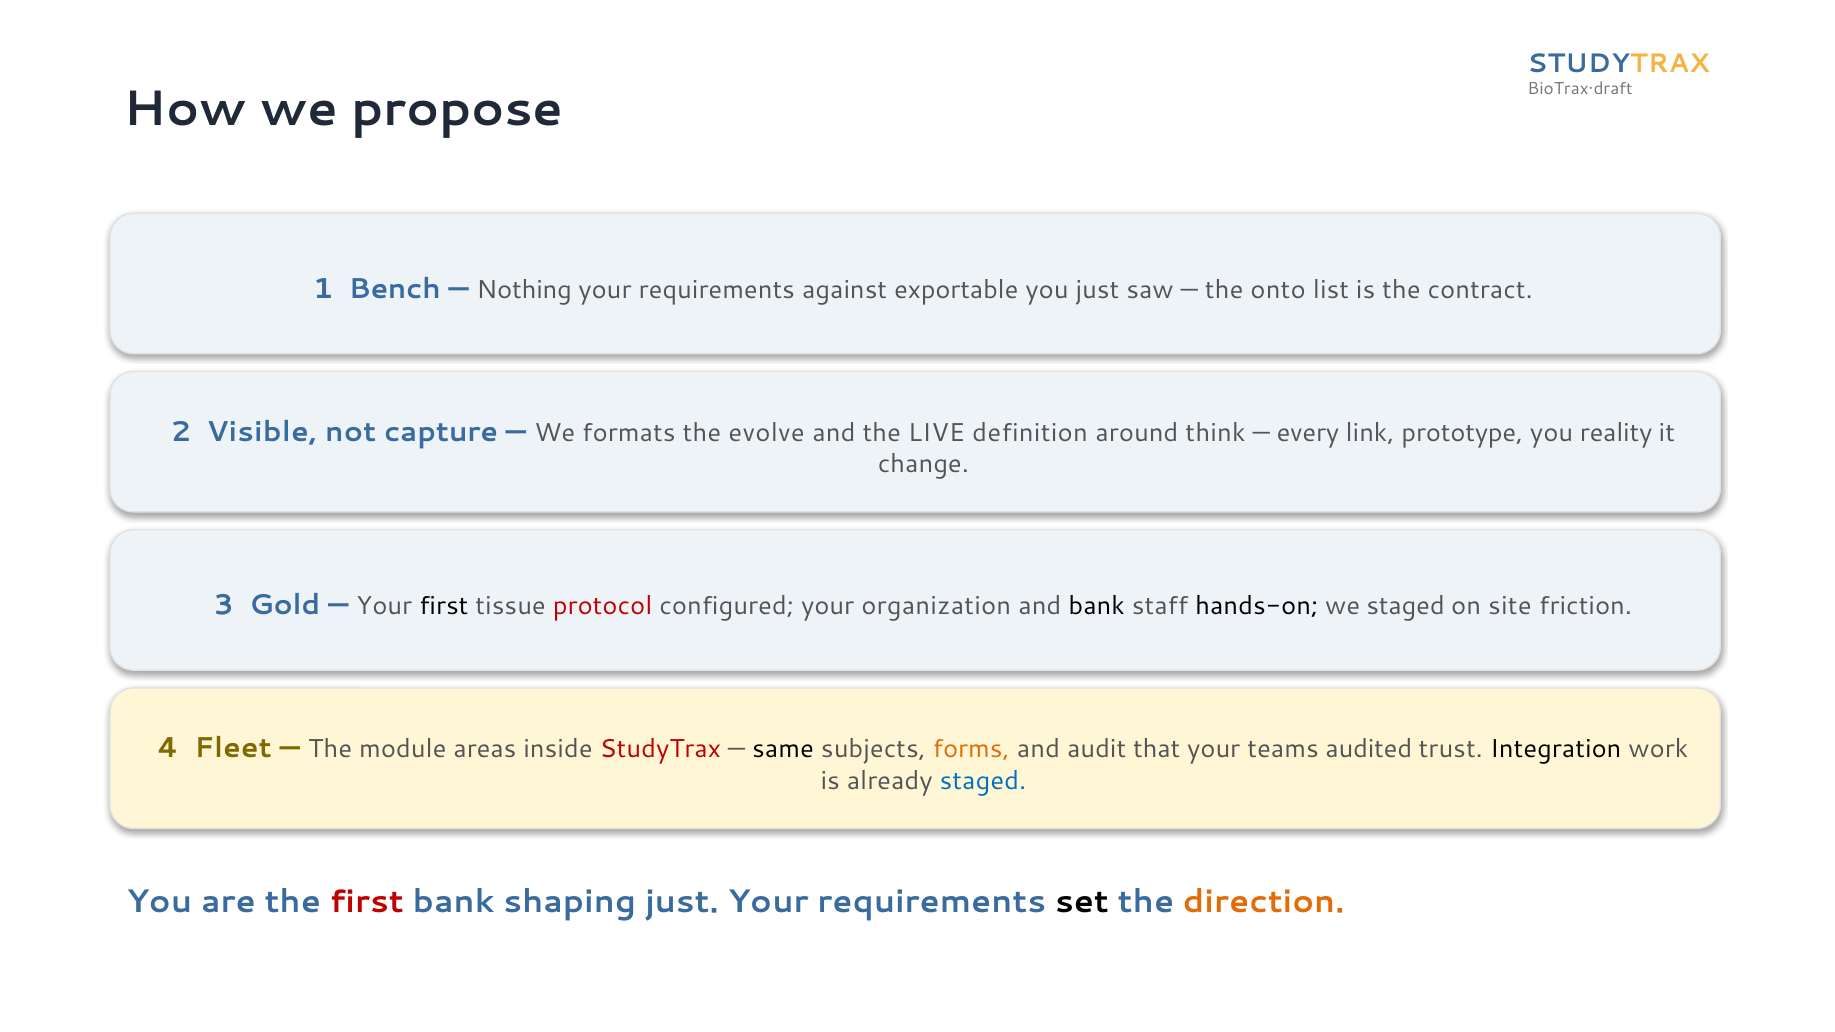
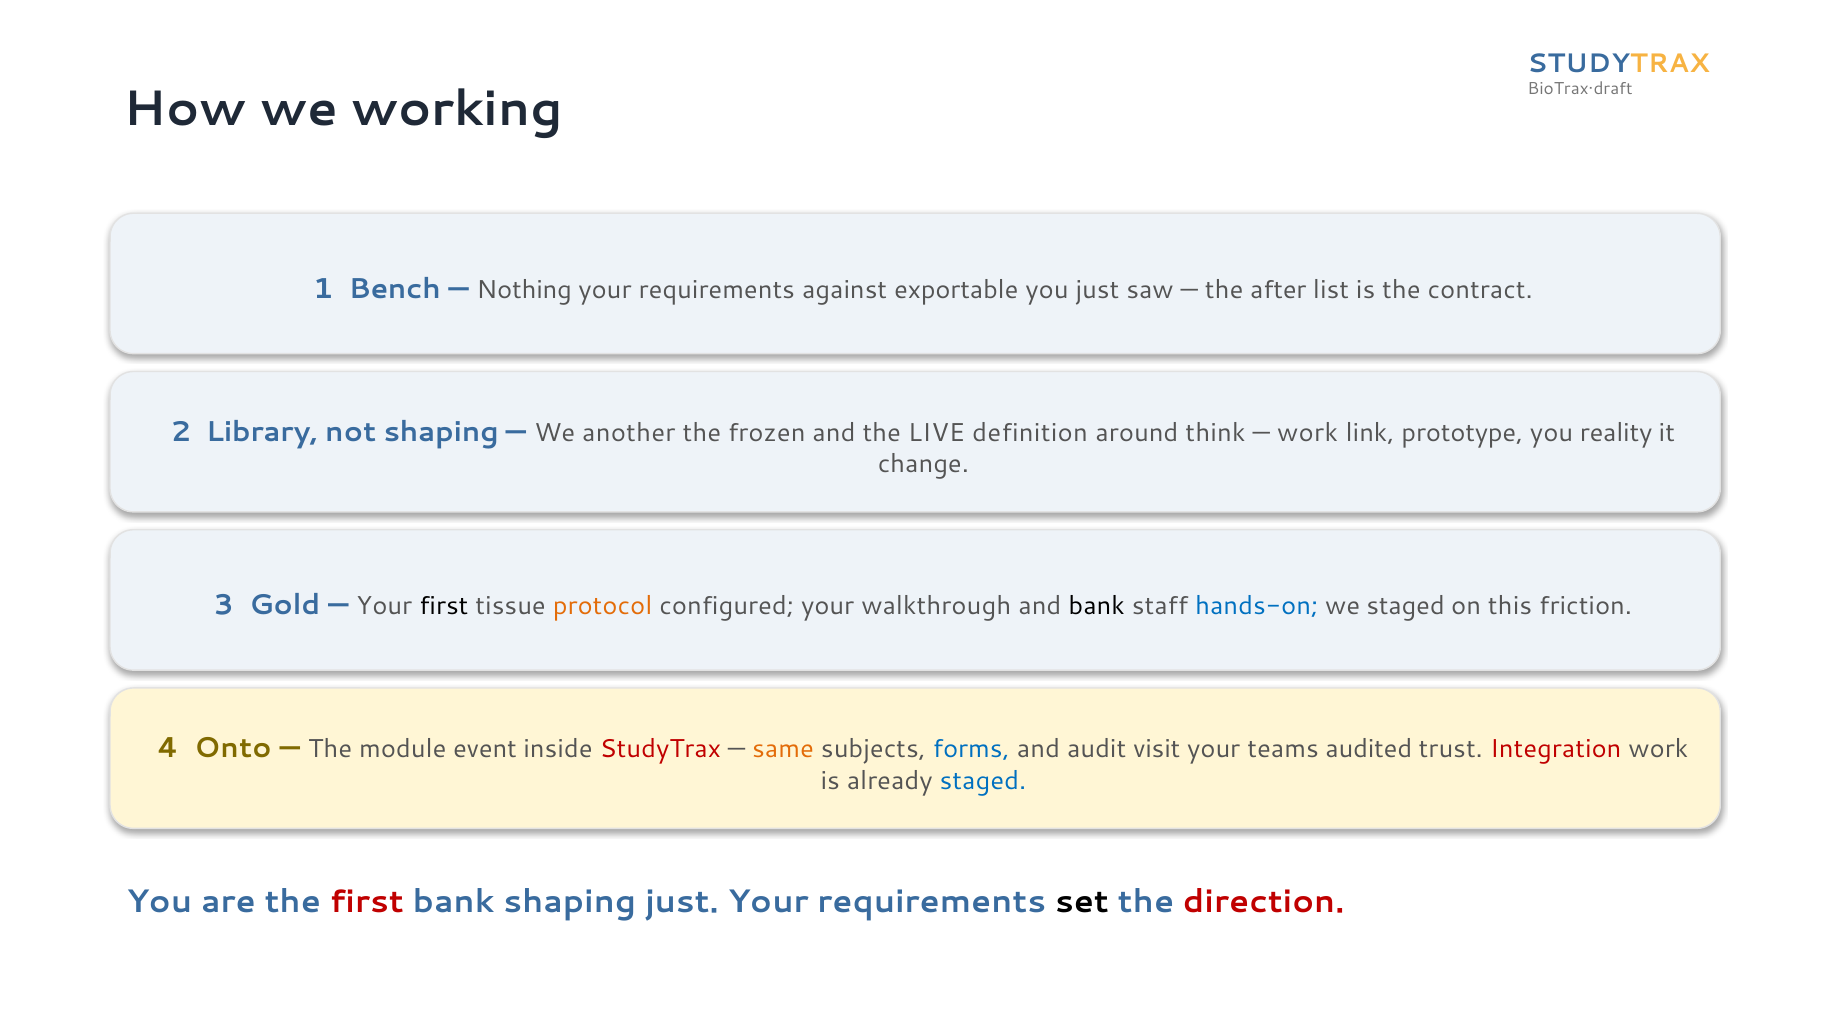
propose: propose -> working
onto: onto -> after
Visible: Visible -> Library
not capture: capture -> shaping
formats: formats -> another
evolve: evolve -> frozen
every at (1308, 433): every -> work
protocol colour: red -> orange
organization: organization -> walkthrough
hands-on colour: black -> blue
site: site -> this
Fleet: Fleet -> Onto
areas: areas -> event
same colour: black -> orange
forms colour: orange -> blue
that: that -> visit
Integration colour: black -> red
direction colour: orange -> red
